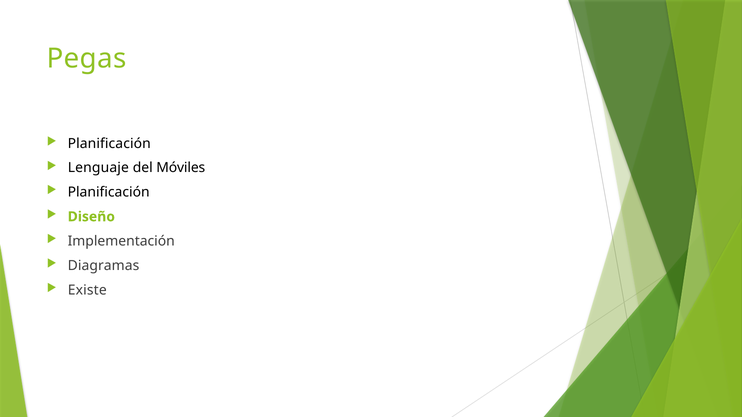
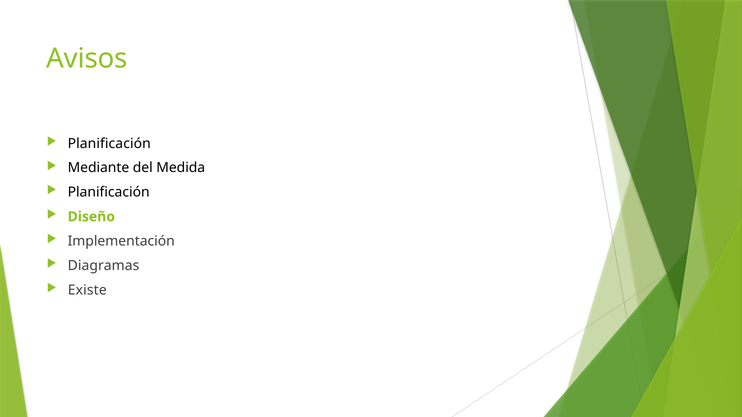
Pegas: Pegas -> Avisos
Lenguaje: Lenguaje -> Mediante
Móviles: Móviles -> Medida
